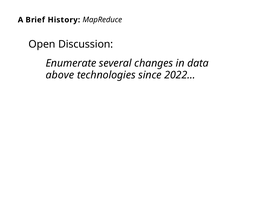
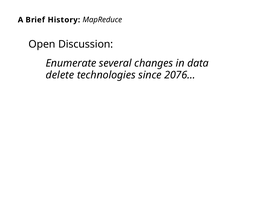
above: above -> delete
2022…: 2022… -> 2076…
